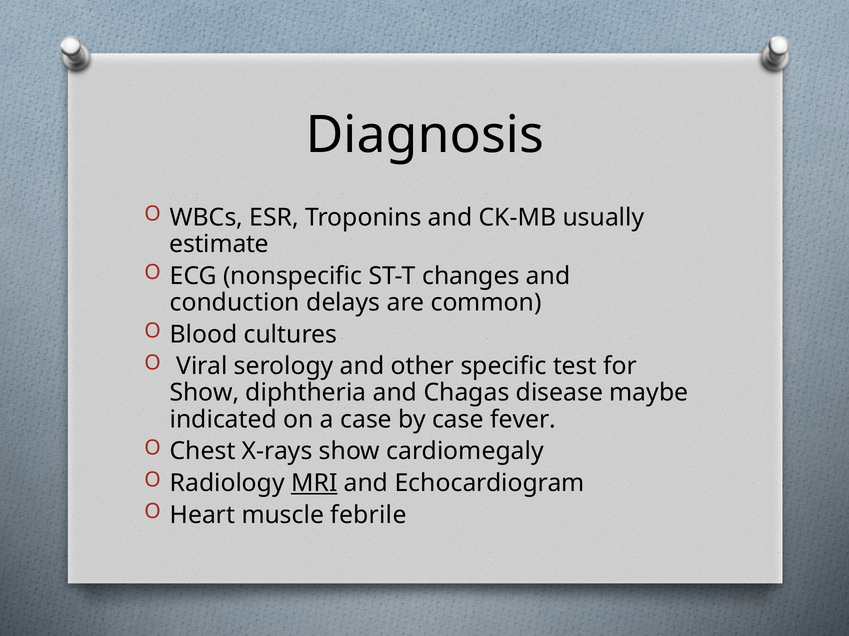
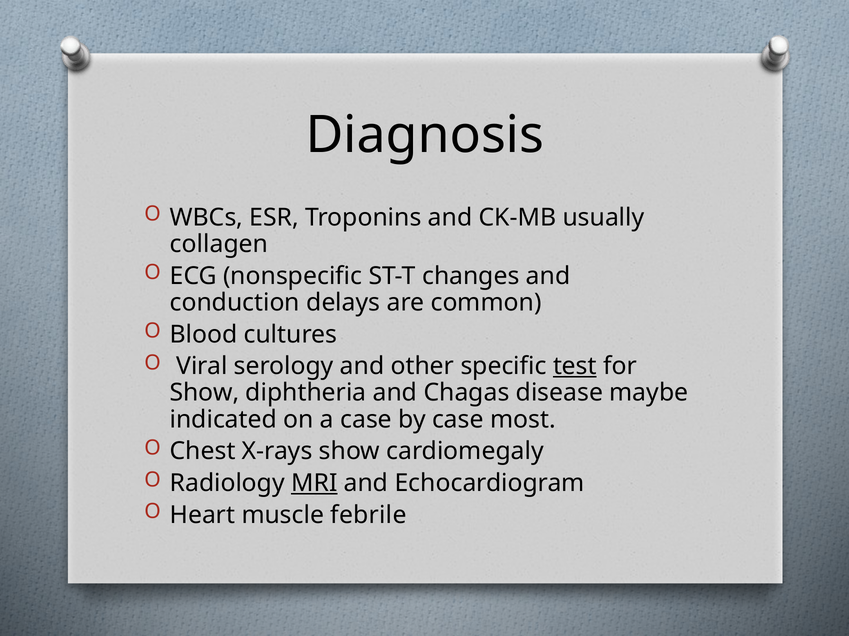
estimate: estimate -> collagen
test underline: none -> present
fever: fever -> most
